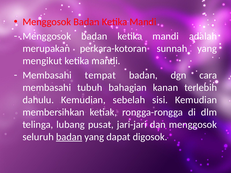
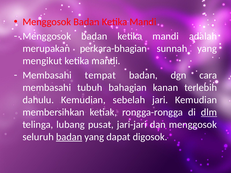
perkara-kotoran: perkara-kotoran -> perkara-bhagian
sisi: sisi -> jari
dlm underline: none -> present
